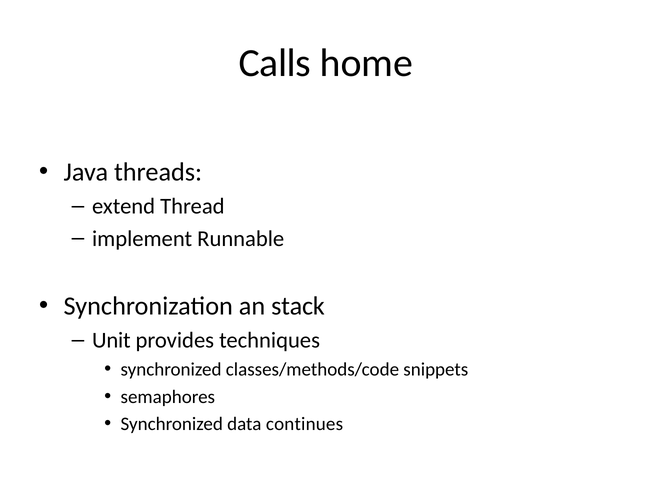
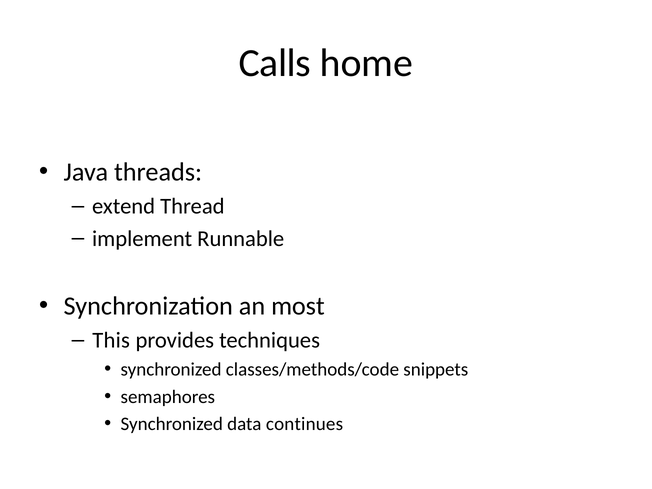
stack: stack -> most
Unit: Unit -> This
